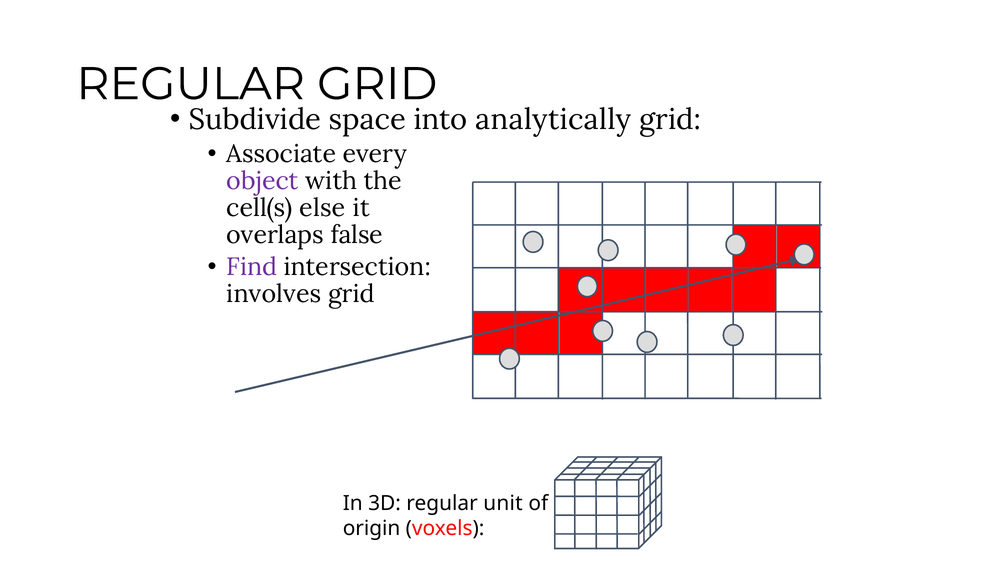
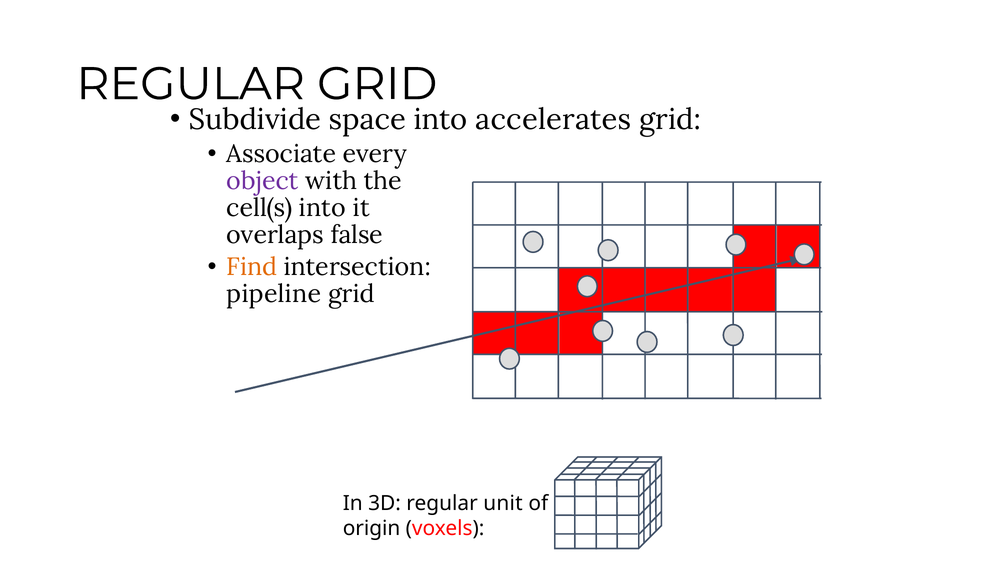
analytically: analytically -> accelerates
cell(s else: else -> into
Find colour: purple -> orange
involves: involves -> pipeline
